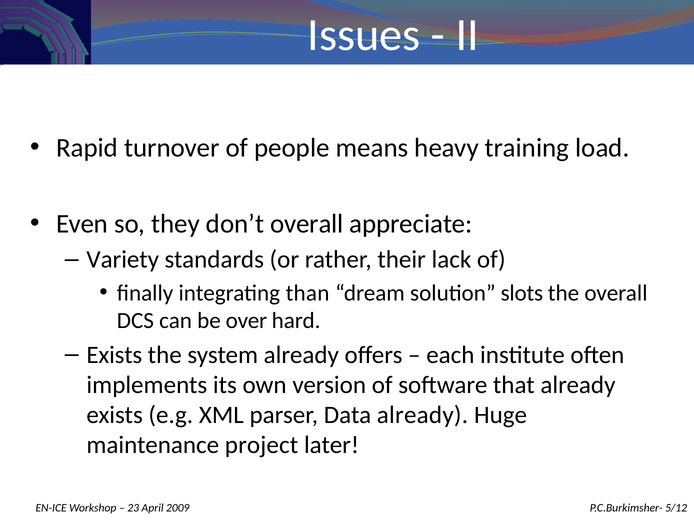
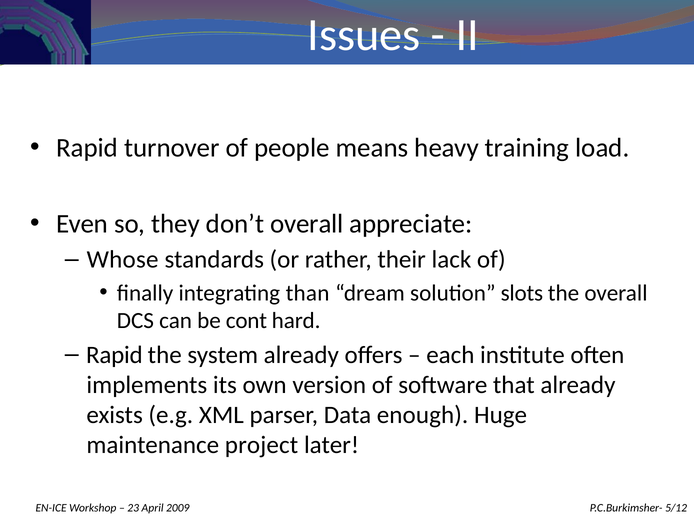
Variety: Variety -> Whose
over: over -> cont
Exists at (114, 355): Exists -> Rapid
Data already: already -> enough
